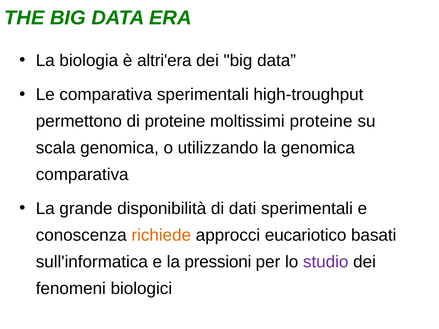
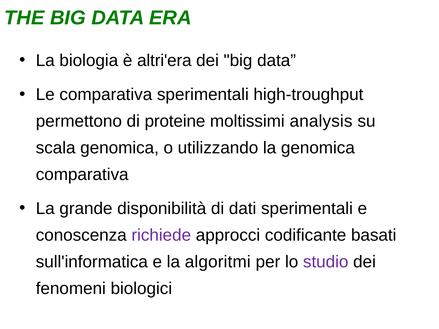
moltissimi proteine: proteine -> analysis
richiede colour: orange -> purple
eucariotico: eucariotico -> codificante
pressioni: pressioni -> algoritmi
